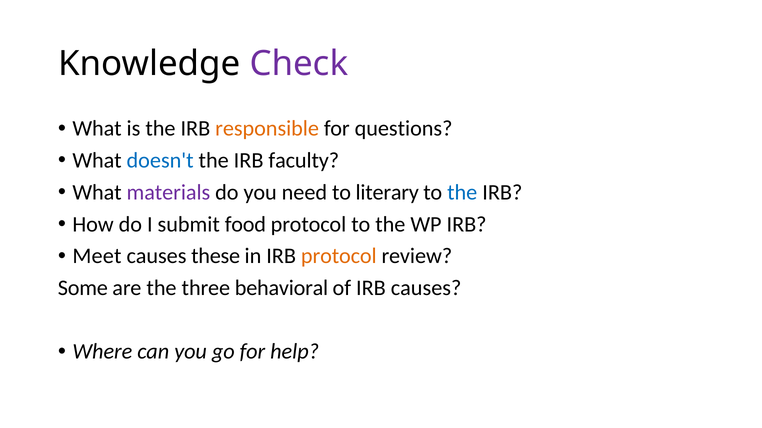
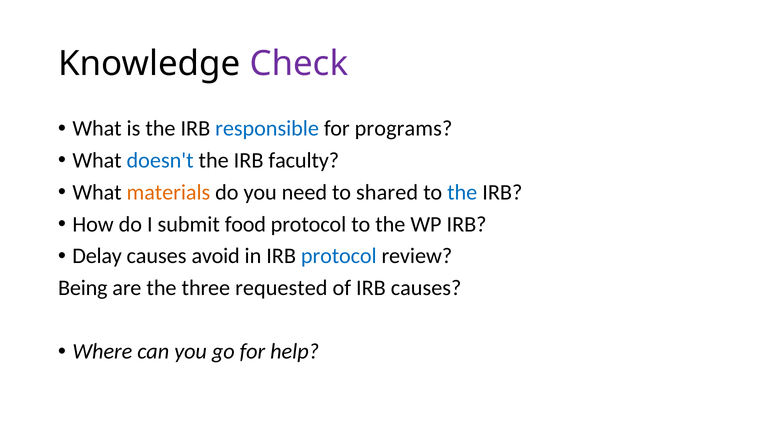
responsible colour: orange -> blue
questions: questions -> programs
materials colour: purple -> orange
literary: literary -> shared
Meet: Meet -> Delay
these: these -> avoid
protocol at (339, 256) colour: orange -> blue
Some: Some -> Being
behavioral: behavioral -> requested
